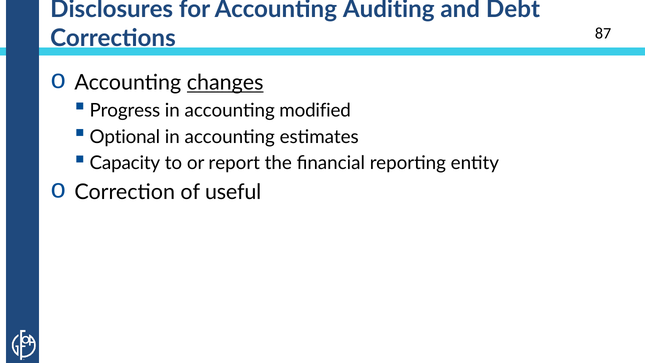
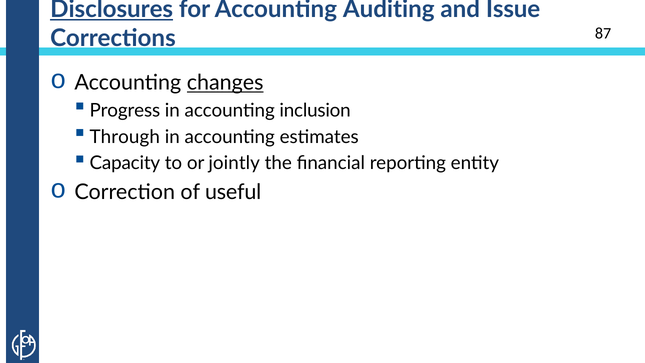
Disclosures underline: none -> present
Debt: Debt -> Issue
modified: modified -> inclusion
Optional: Optional -> Through
report: report -> jointly
